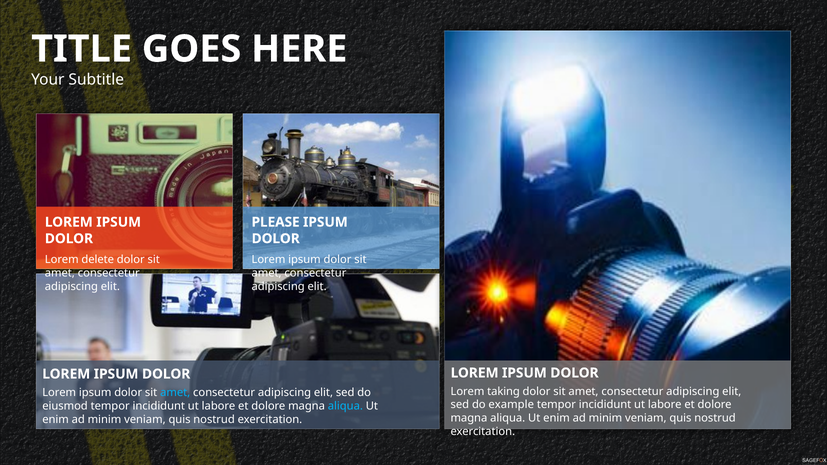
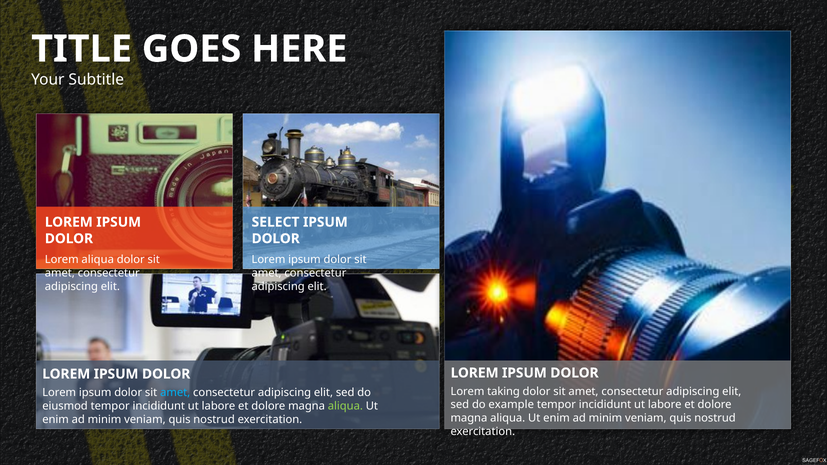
PLEASE: PLEASE -> SELECT
Lorem delete: delete -> aliqua
aliqua at (345, 406) colour: light blue -> light green
